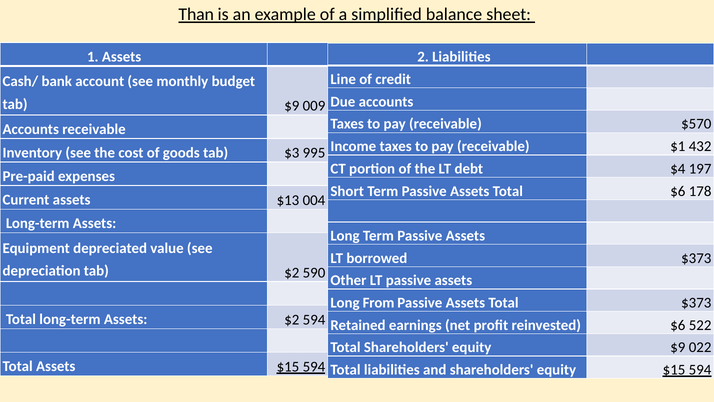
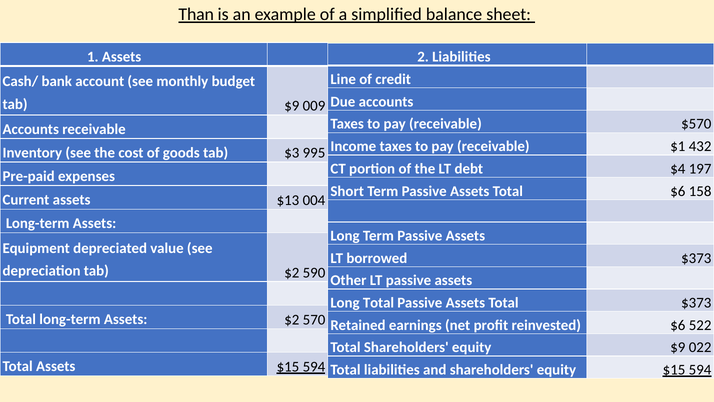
178: 178 -> 158
Long From: From -> Total
$2 594: 594 -> 570
